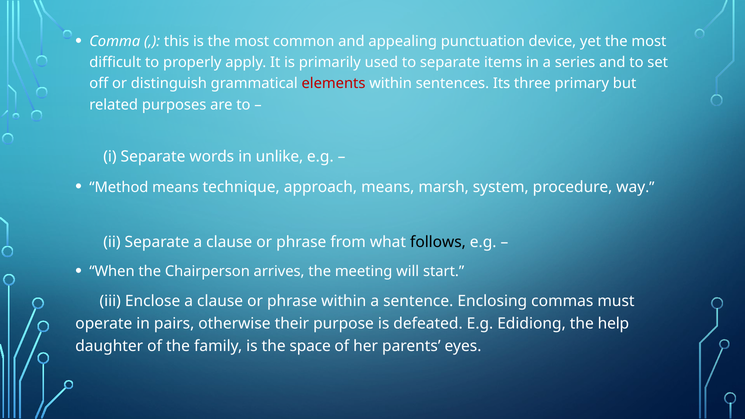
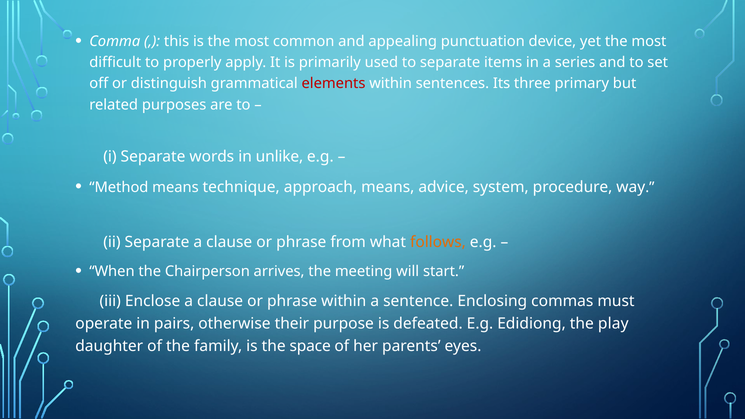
marsh: marsh -> advice
follows colour: black -> orange
help: help -> play
